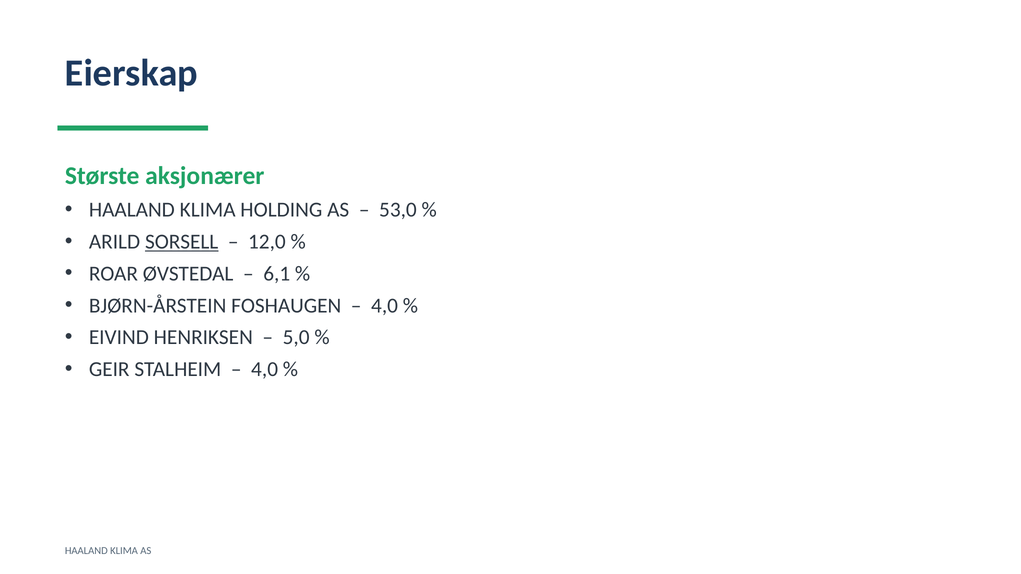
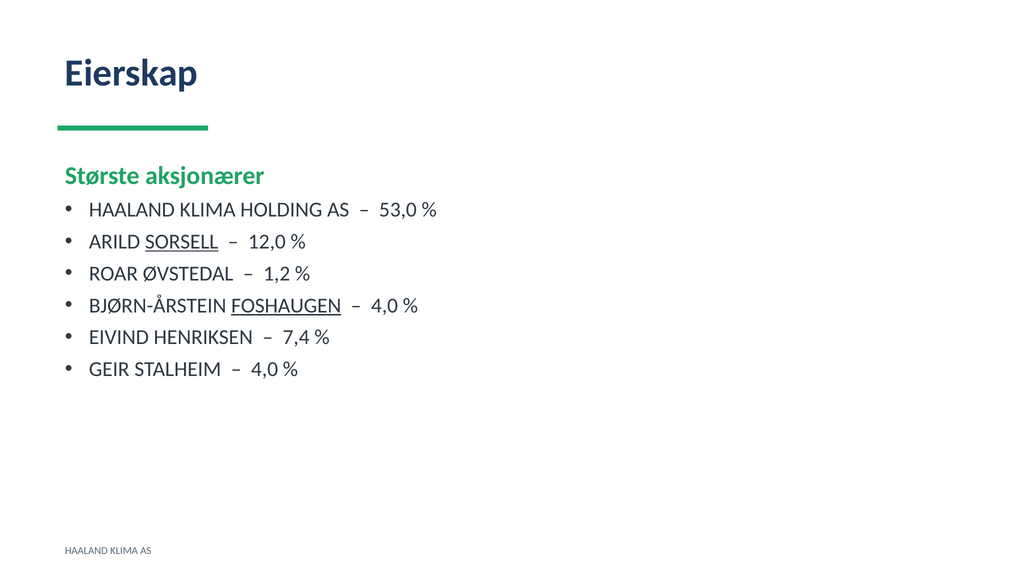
6,1: 6,1 -> 1,2
FOSHAUGEN underline: none -> present
5,0: 5,0 -> 7,4
